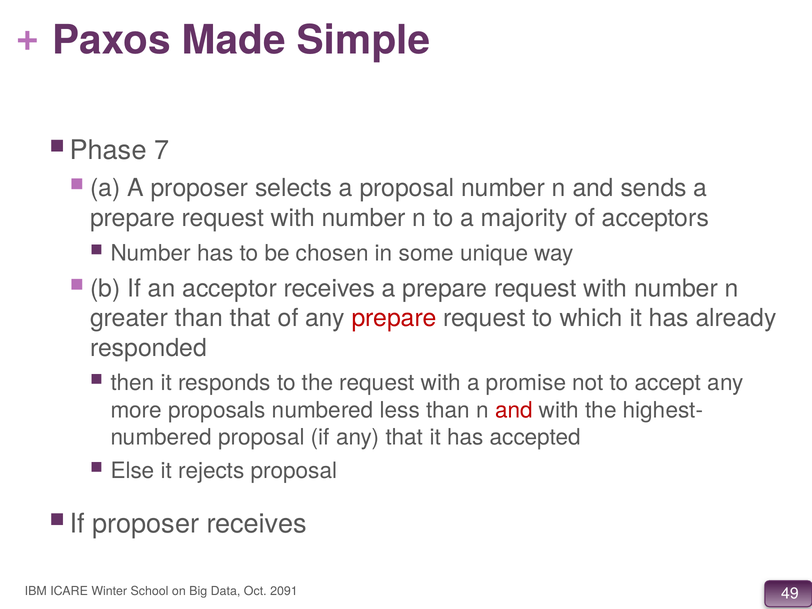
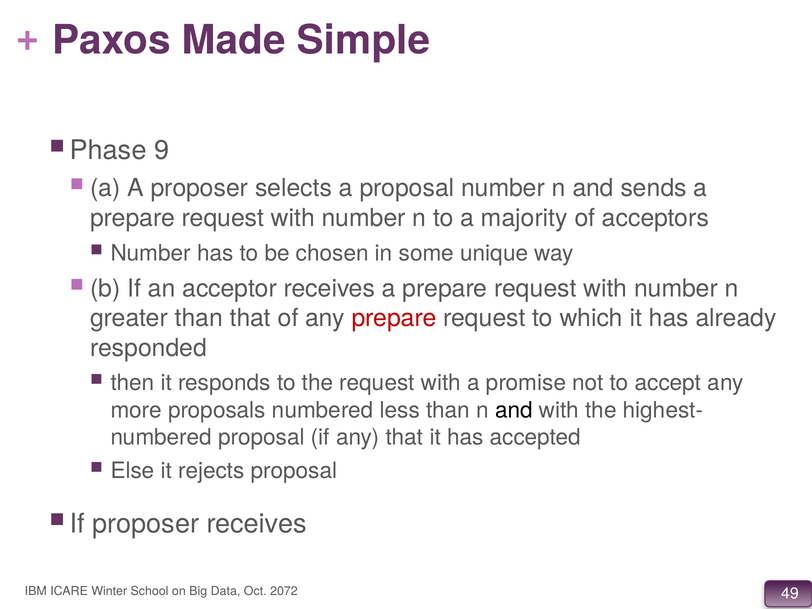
7: 7 -> 9
and at (514, 410) colour: red -> black
2091: 2091 -> 2072
